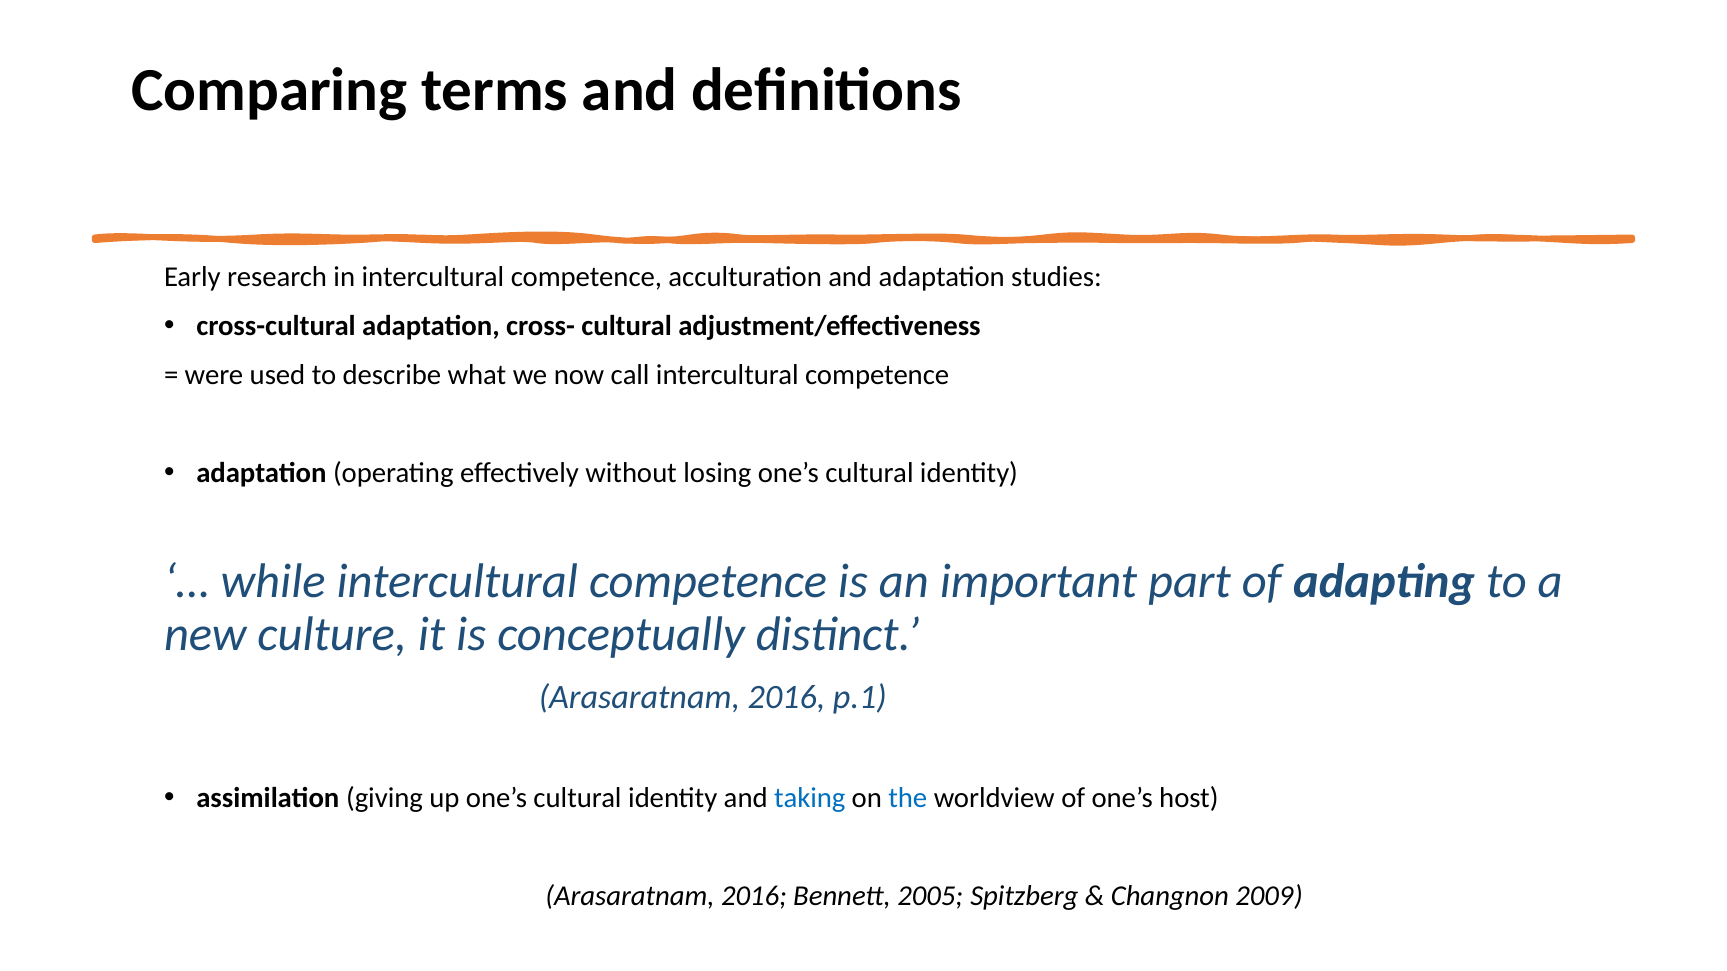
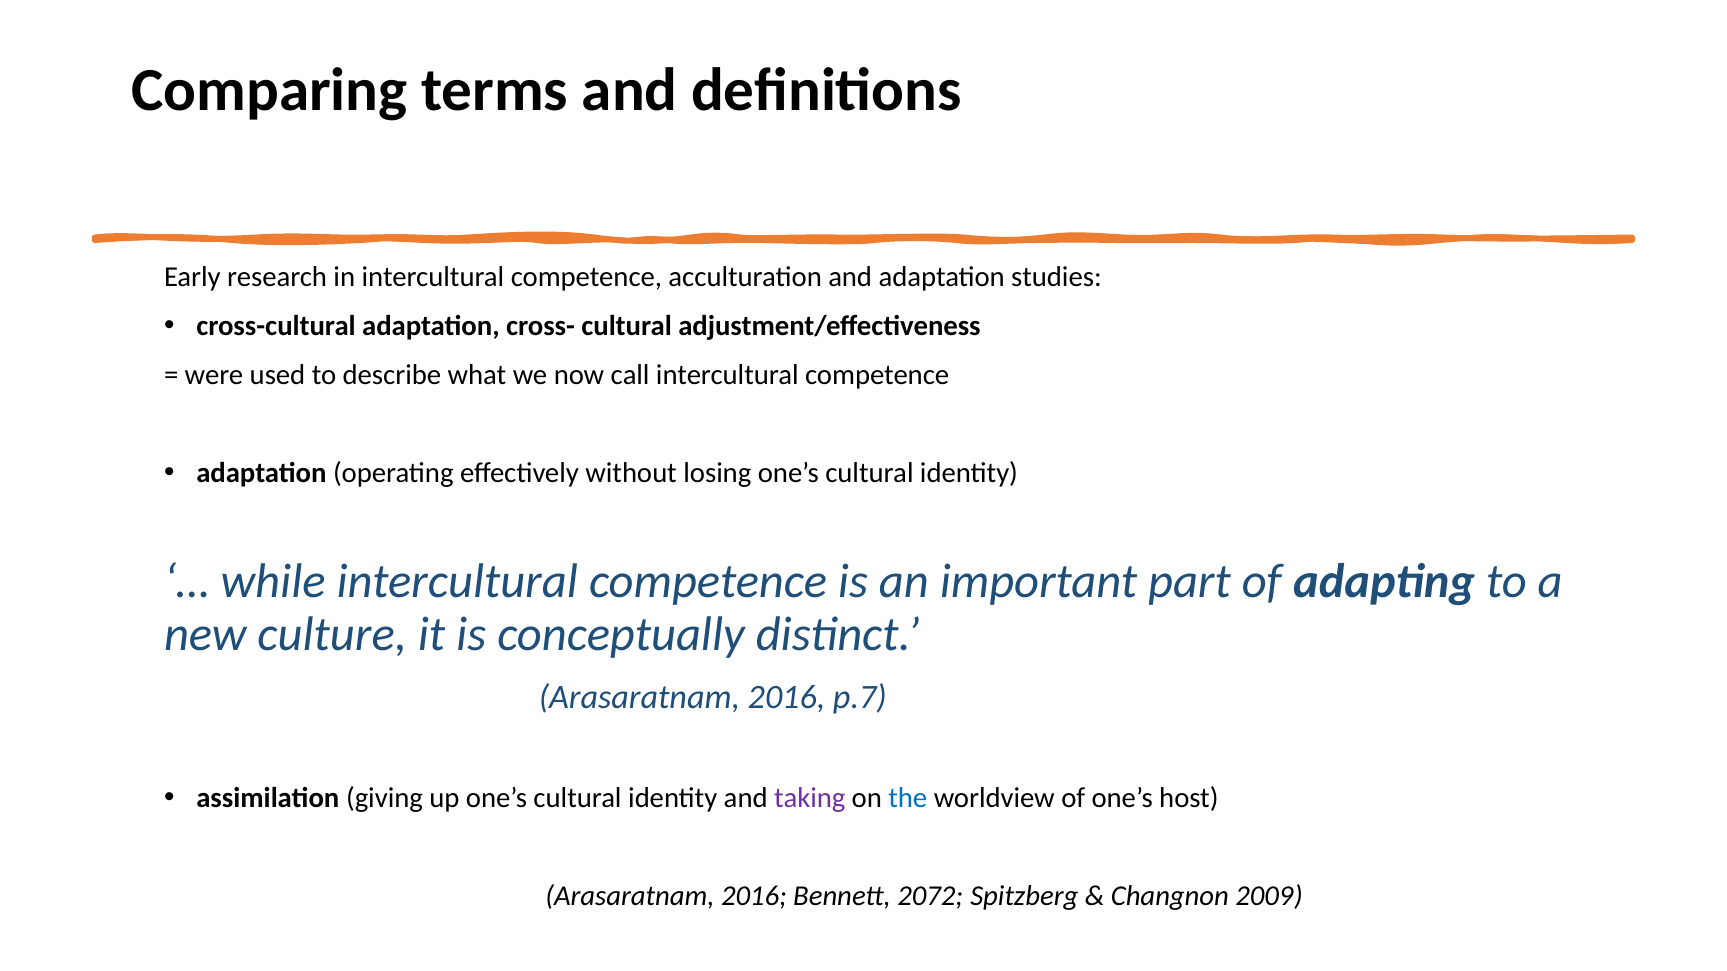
p.1: p.1 -> p.7
taking colour: blue -> purple
2005: 2005 -> 2072
